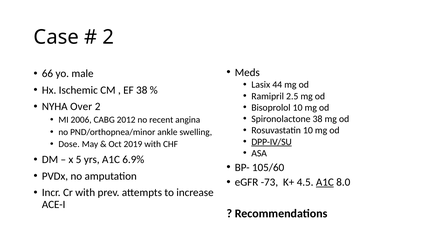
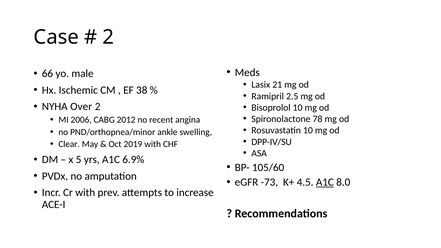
44: 44 -> 21
Spironolactone 38: 38 -> 78
DPP-IV/SU underline: present -> none
Dose: Dose -> Clear
